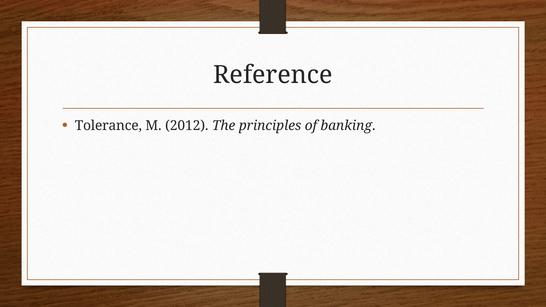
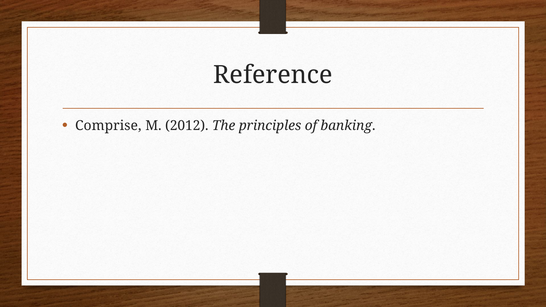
Tolerance: Tolerance -> Comprise
